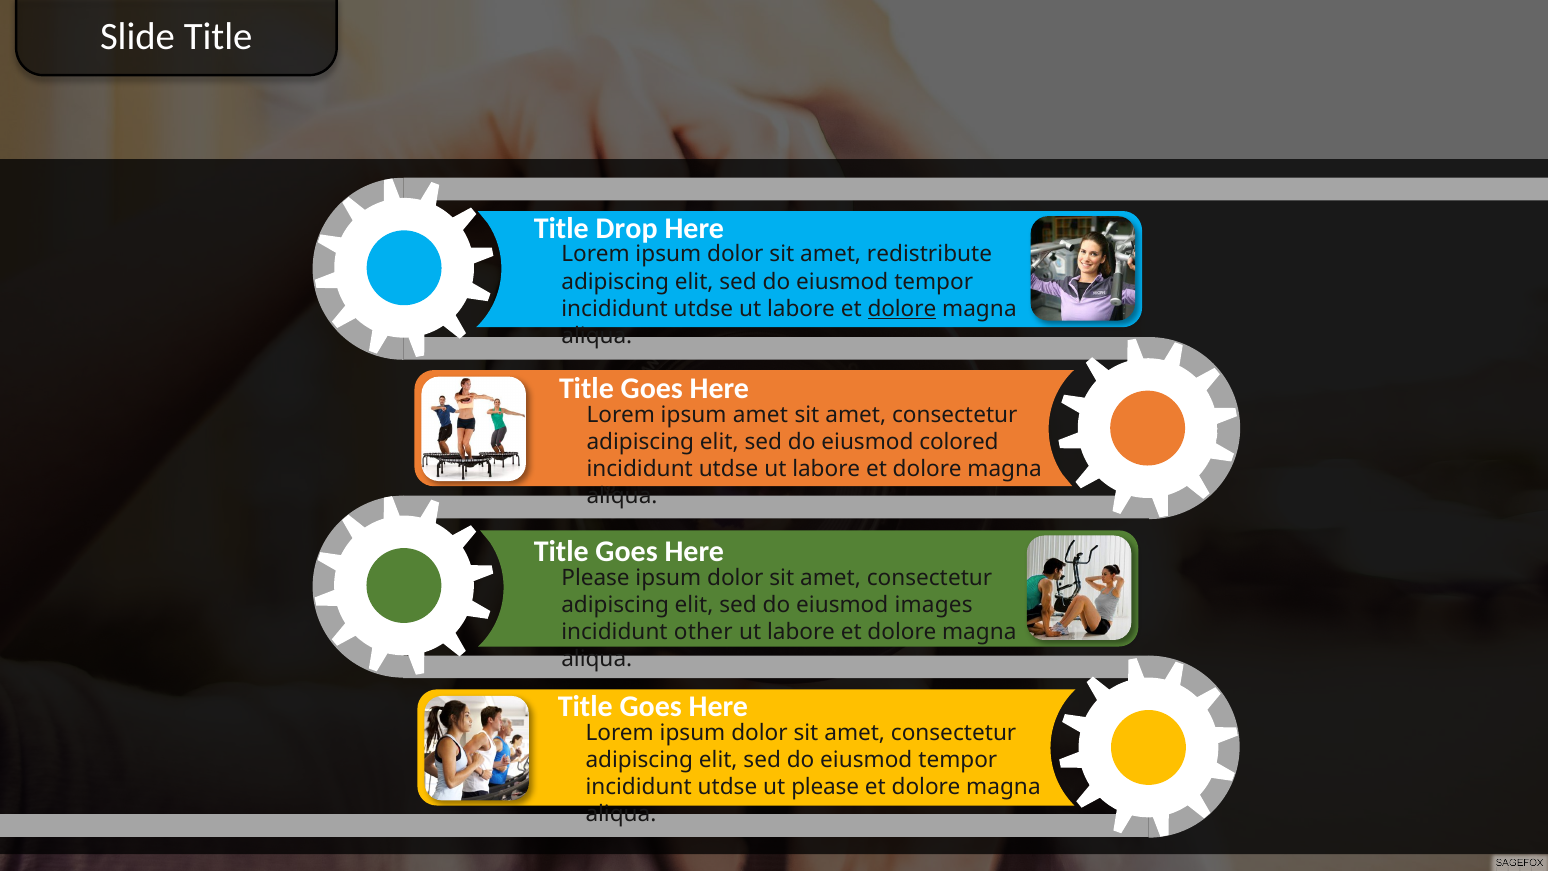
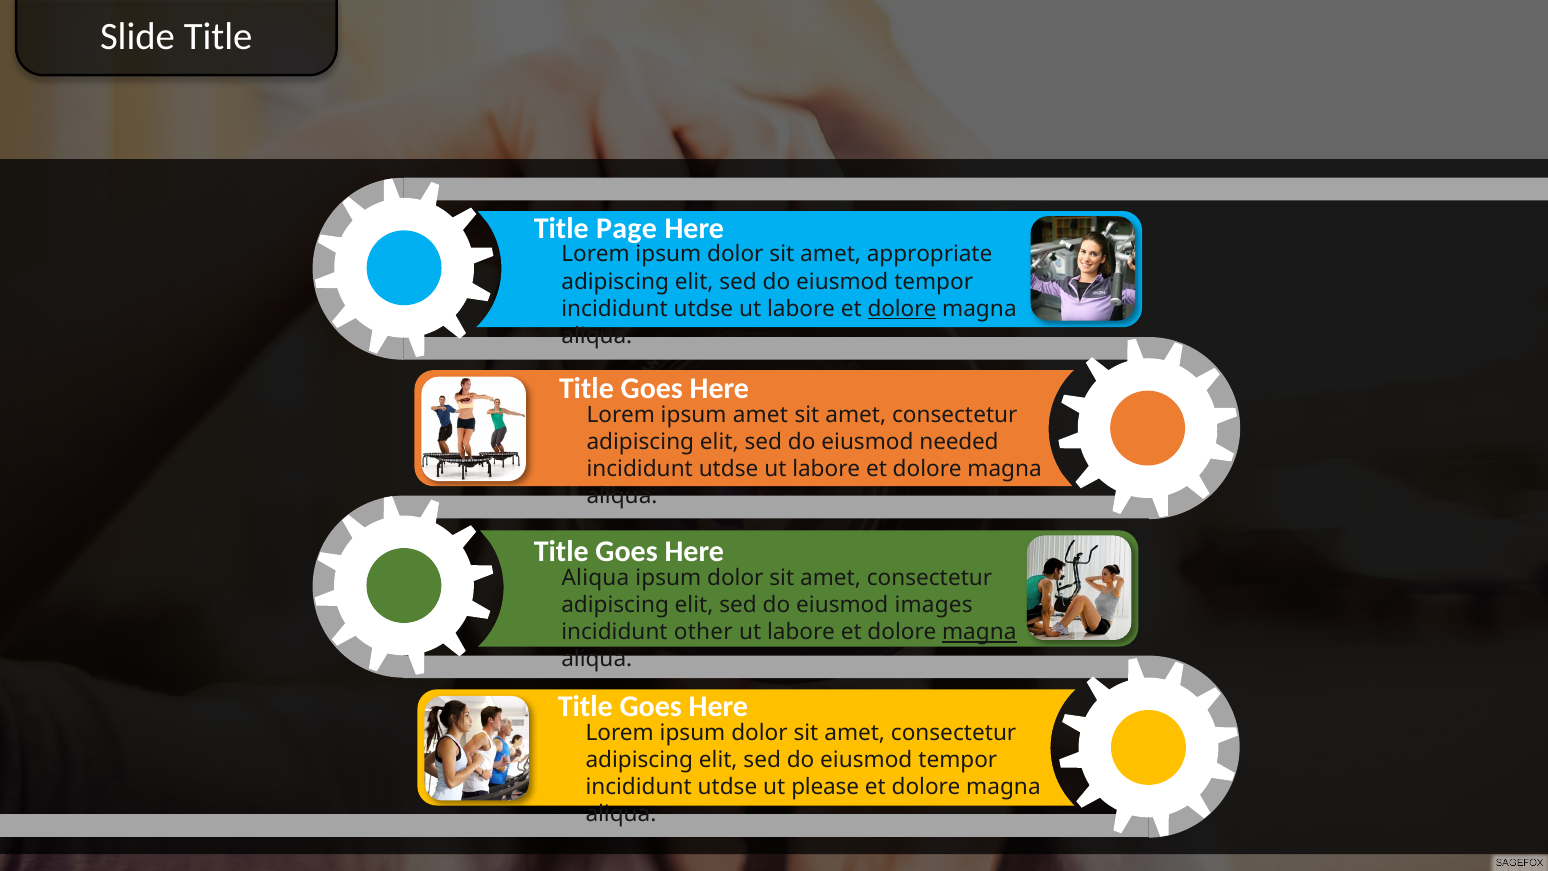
Drop: Drop -> Page
redistribute: redistribute -> appropriate
colored: colored -> needed
Please at (596, 578): Please -> Aliqua
magna at (979, 632) underline: none -> present
